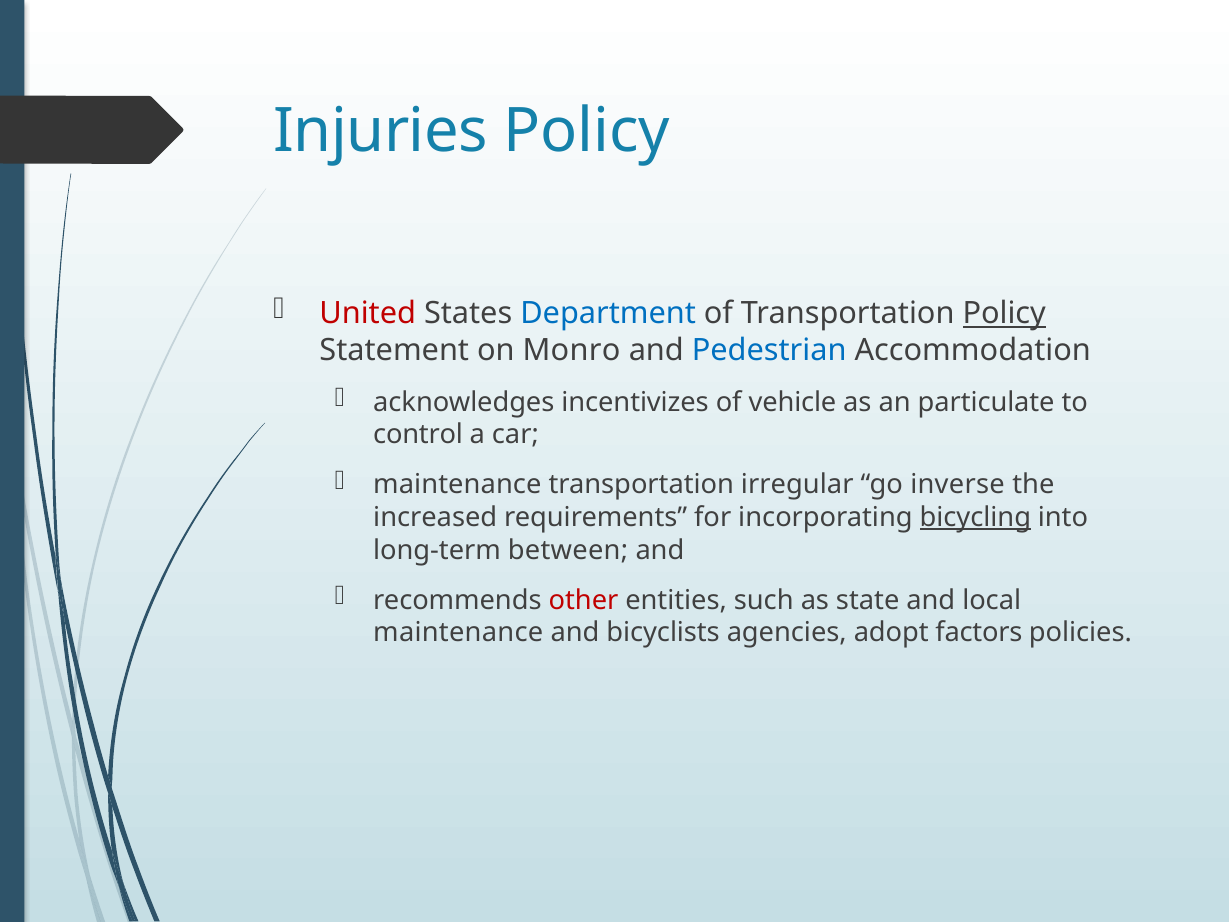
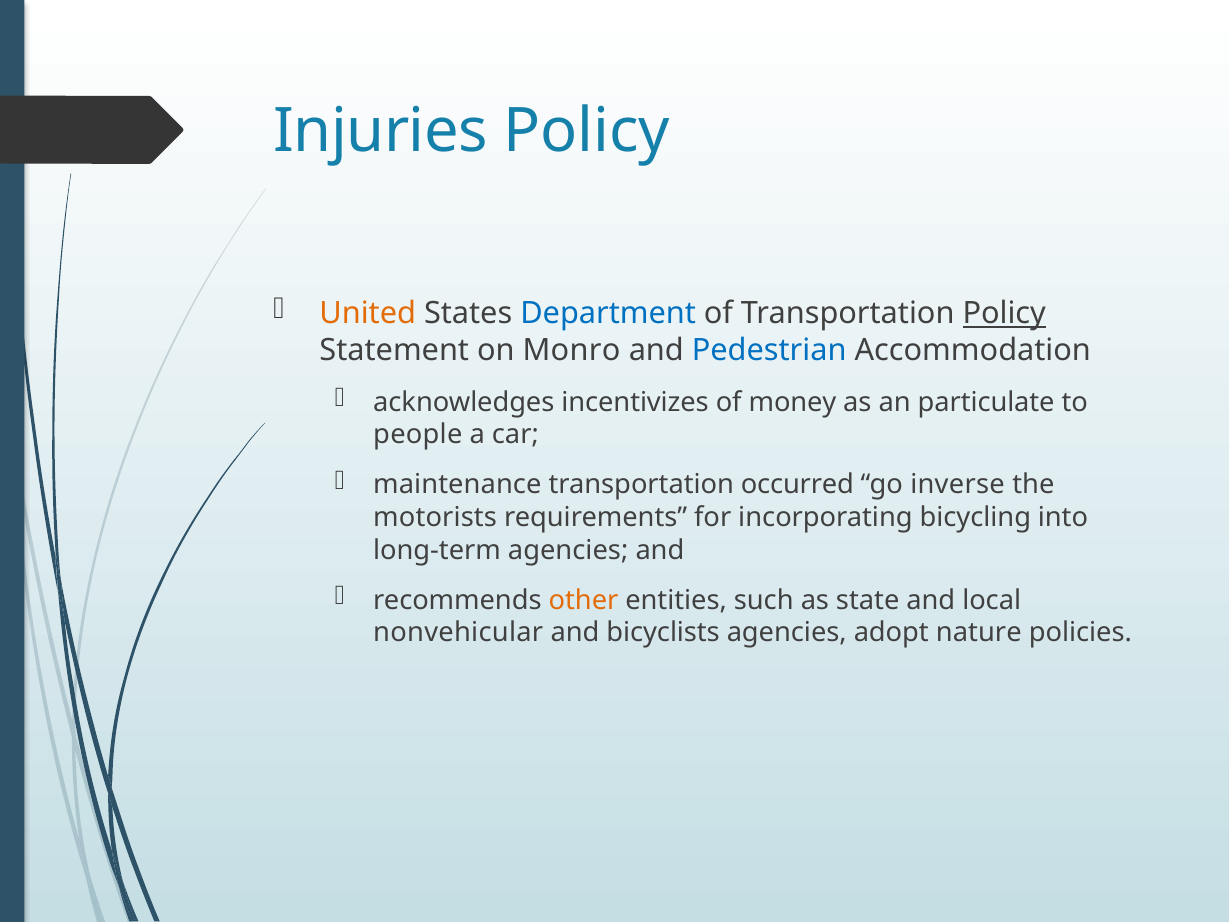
United colour: red -> orange
vehicle: vehicle -> money
control: control -> people
irregular: irregular -> occurred
increased: increased -> motorists
bicycling underline: present -> none
long-term between: between -> agencies
other colour: red -> orange
maintenance at (458, 633): maintenance -> nonvehicular
factors: factors -> nature
